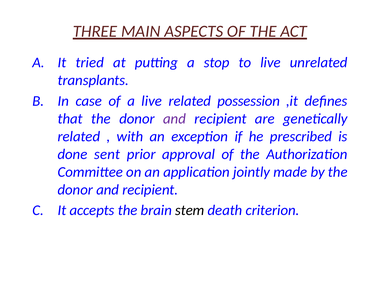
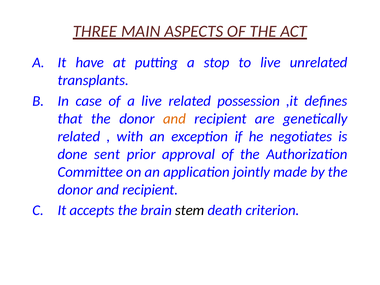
tried: tried -> have
and at (175, 119) colour: purple -> orange
prescribed: prescribed -> negotiates
